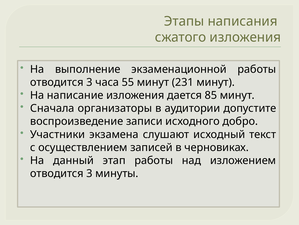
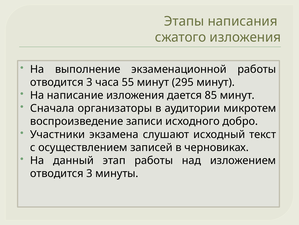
231: 231 -> 295
допустите: допустите -> микротем
